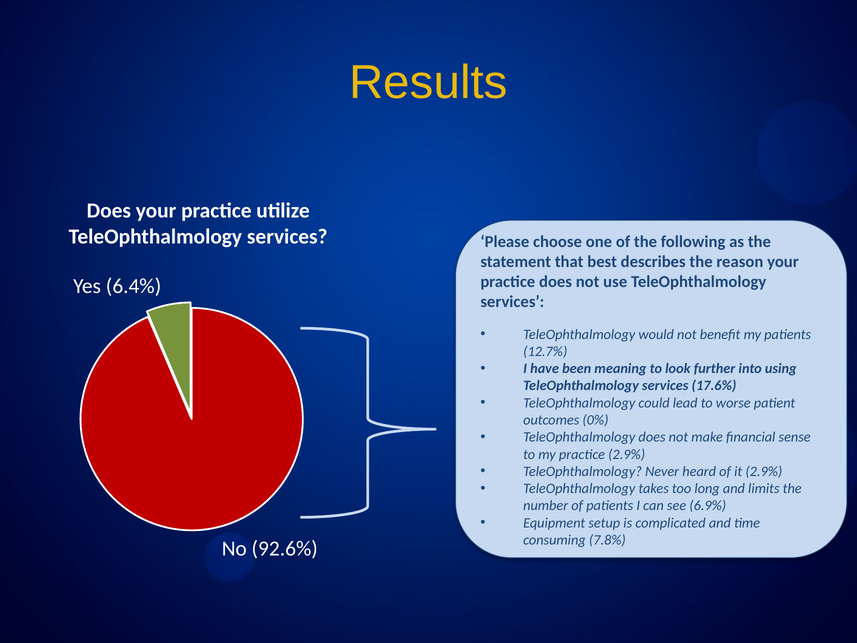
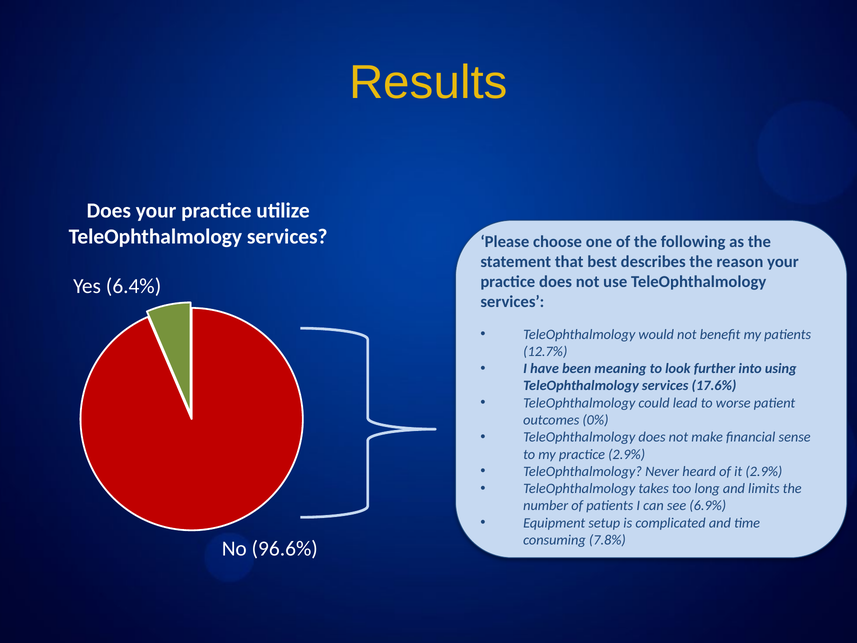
92.6%: 92.6% -> 96.6%
